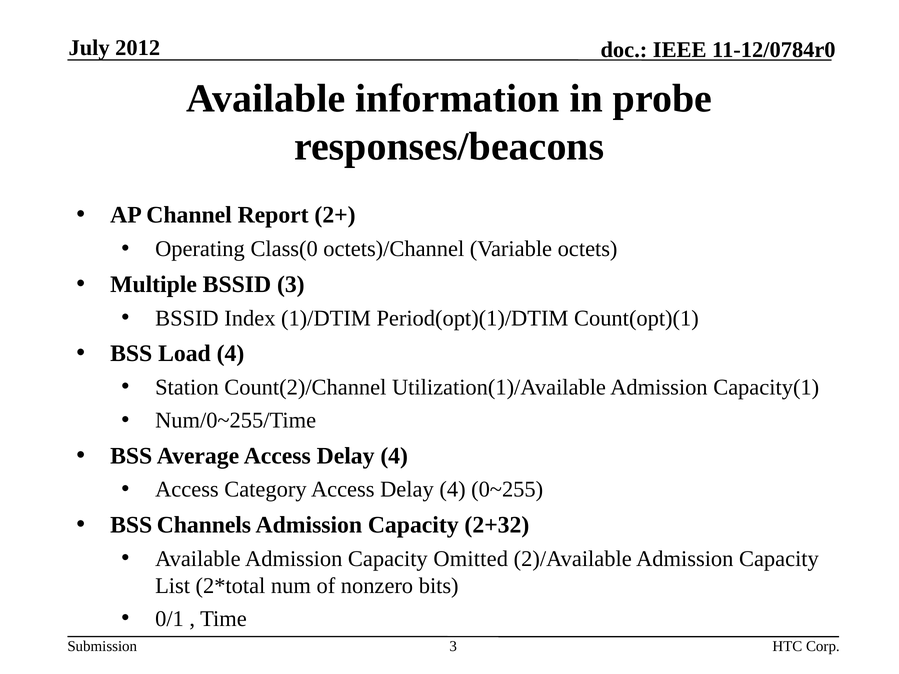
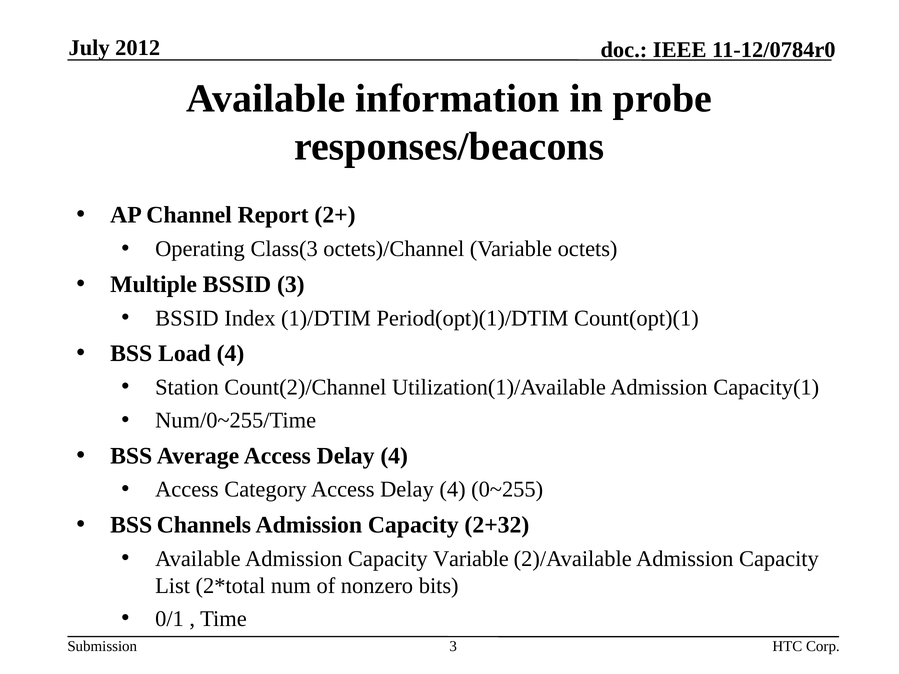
Class(0: Class(0 -> Class(3
Capacity Omitted: Omitted -> Variable
